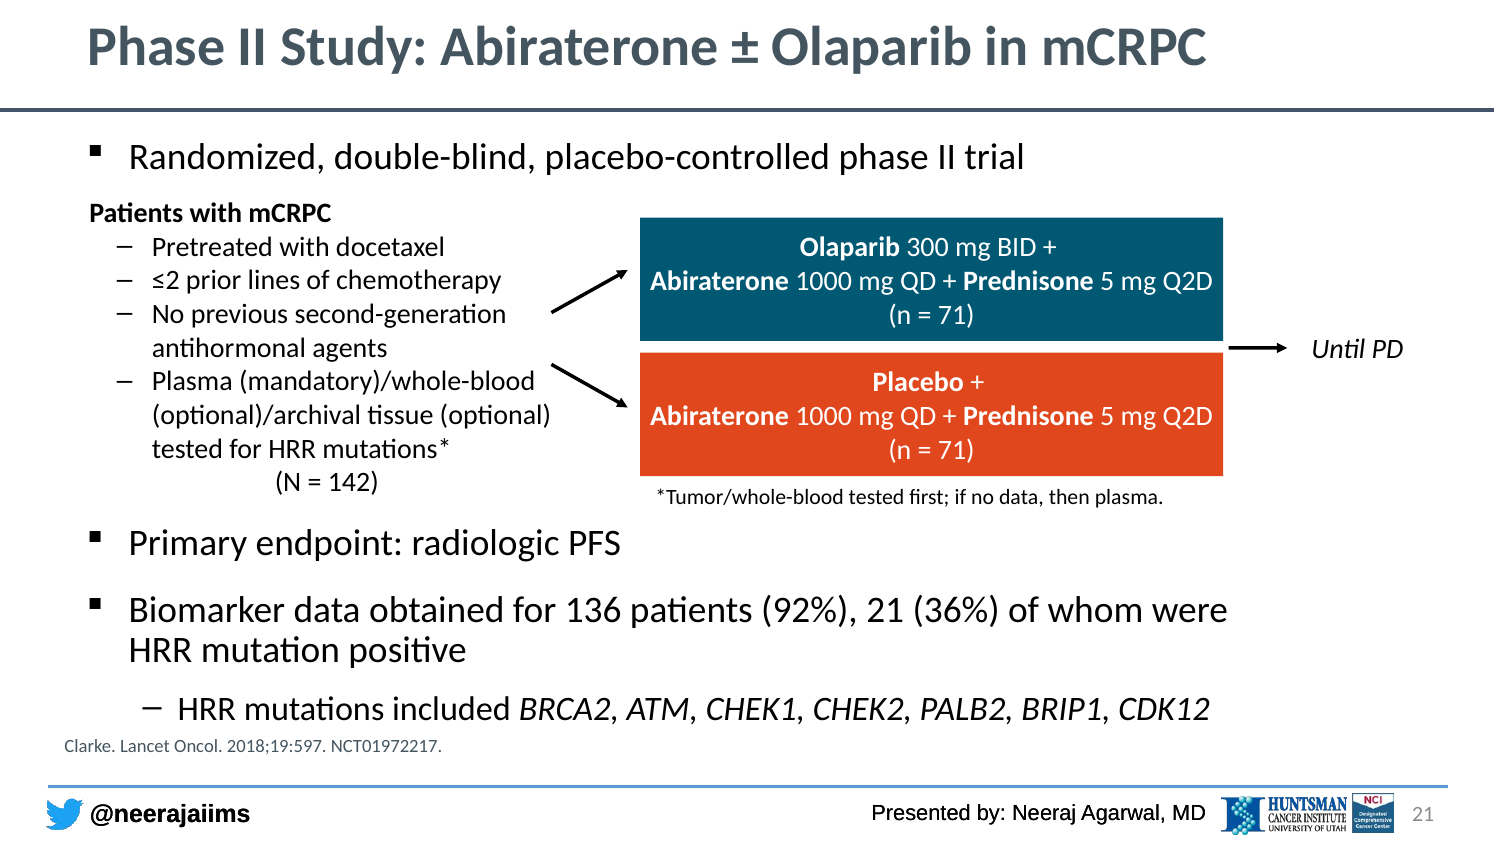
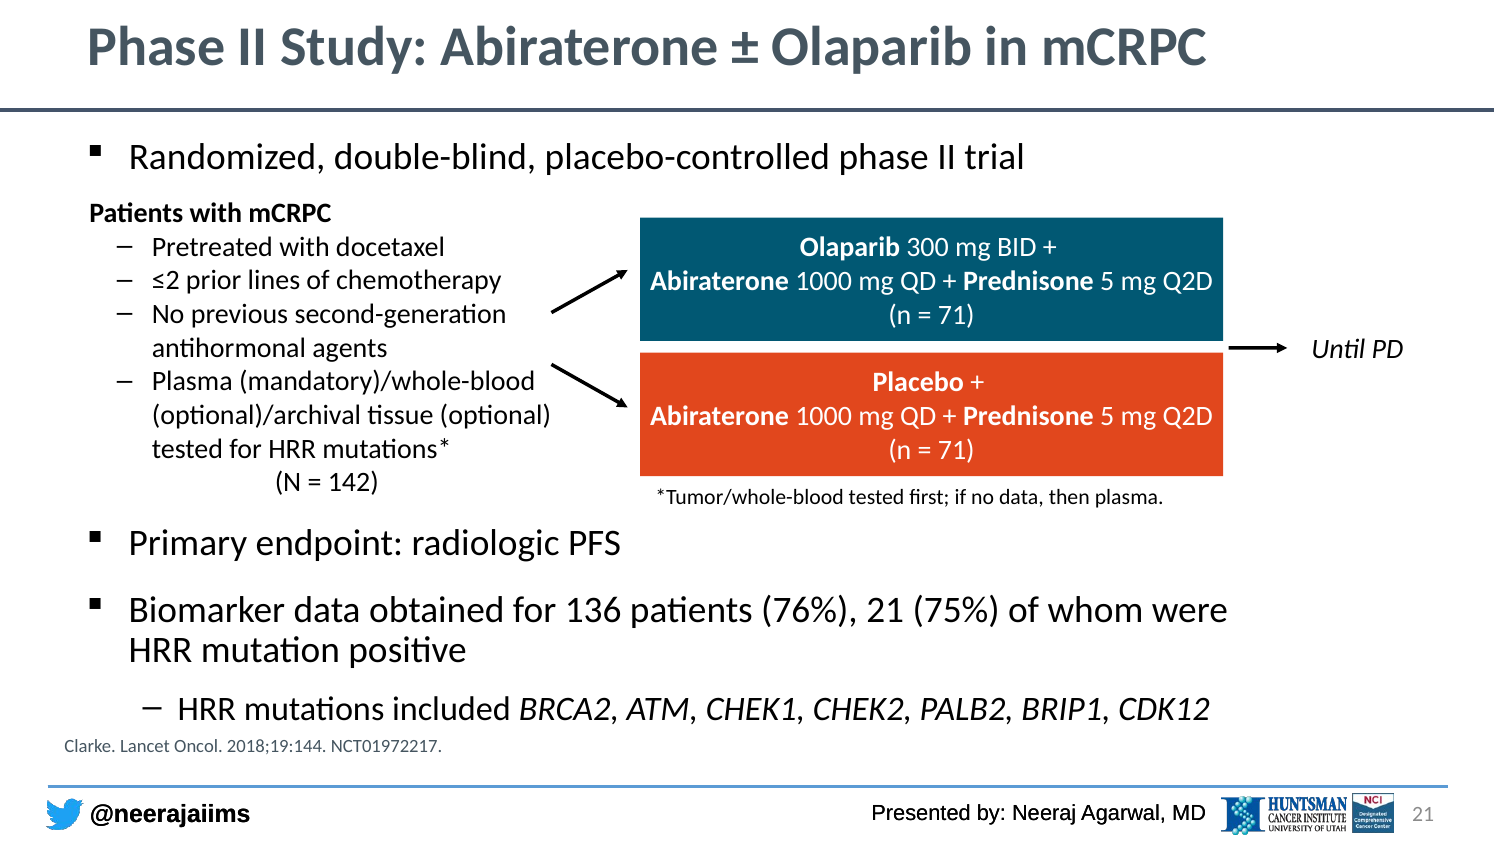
92%: 92% -> 76%
36%: 36% -> 75%
2018;19:597: 2018;19:597 -> 2018;19:144
